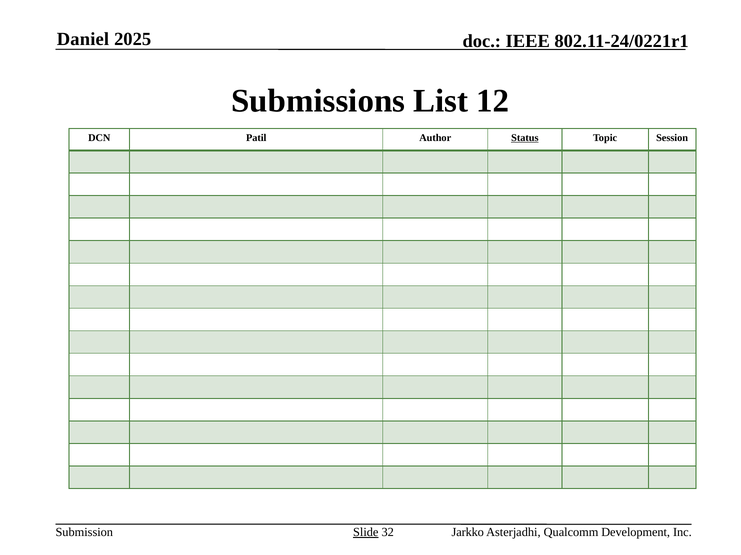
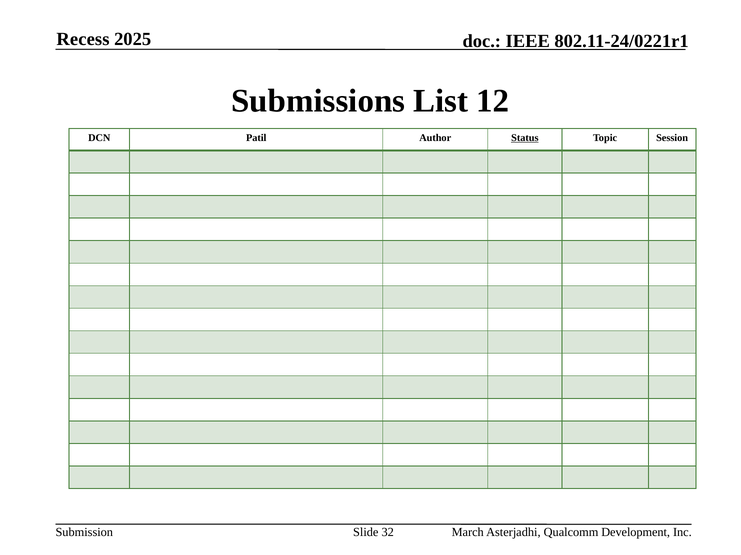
Daniel: Daniel -> Recess
Slide underline: present -> none
Jarkko: Jarkko -> March
